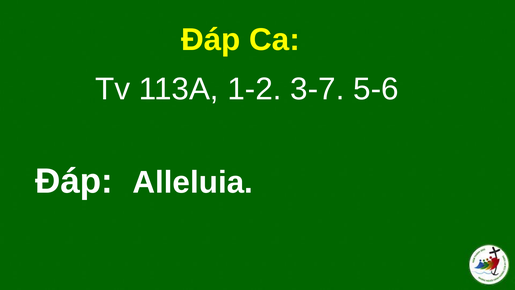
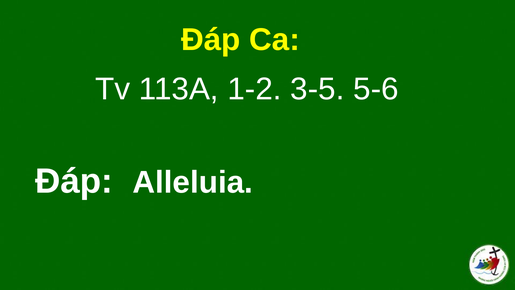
3-7: 3-7 -> 3-5
